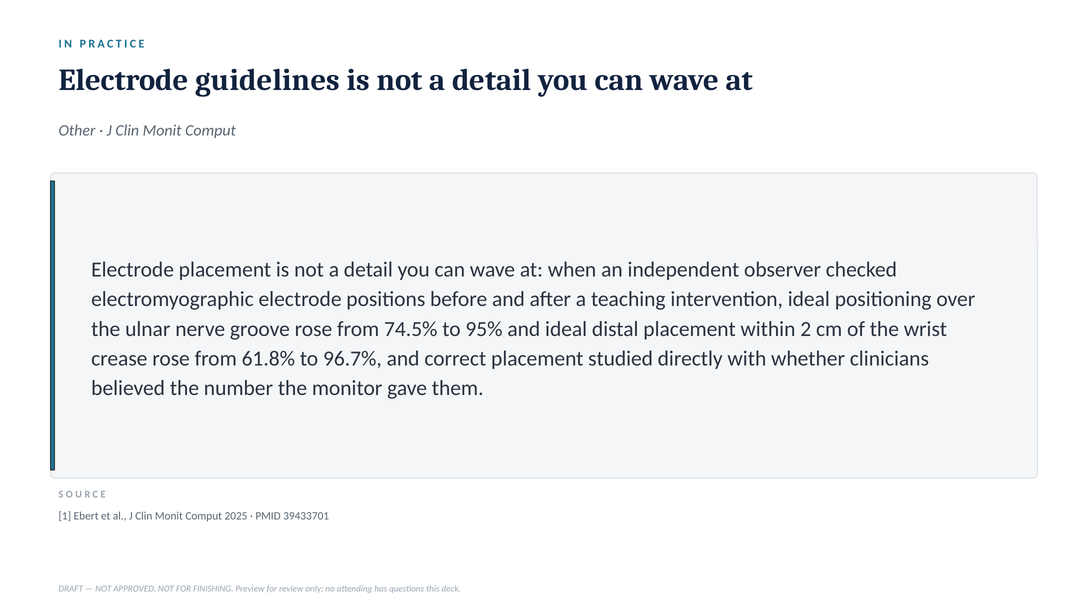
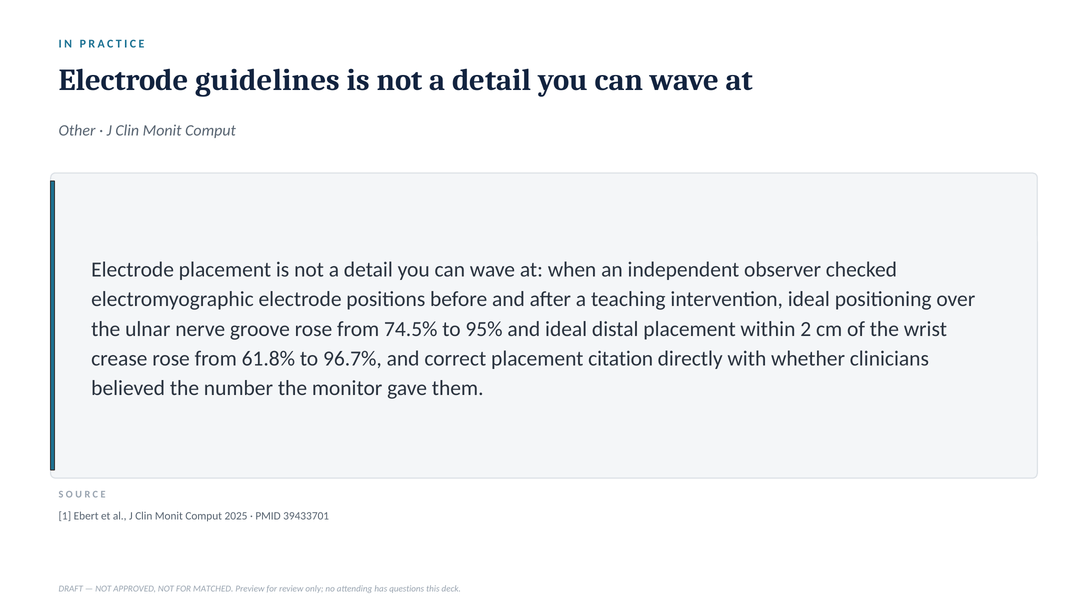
studied: studied -> citation
FINISHING: FINISHING -> MATCHED
